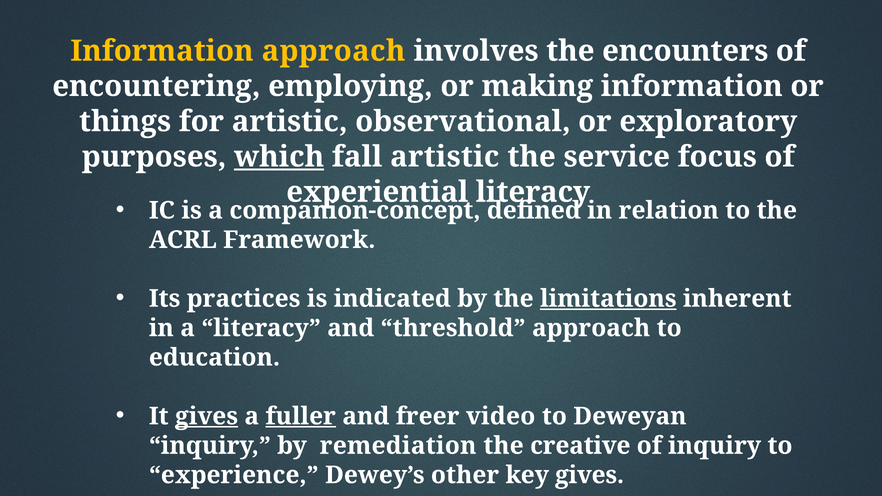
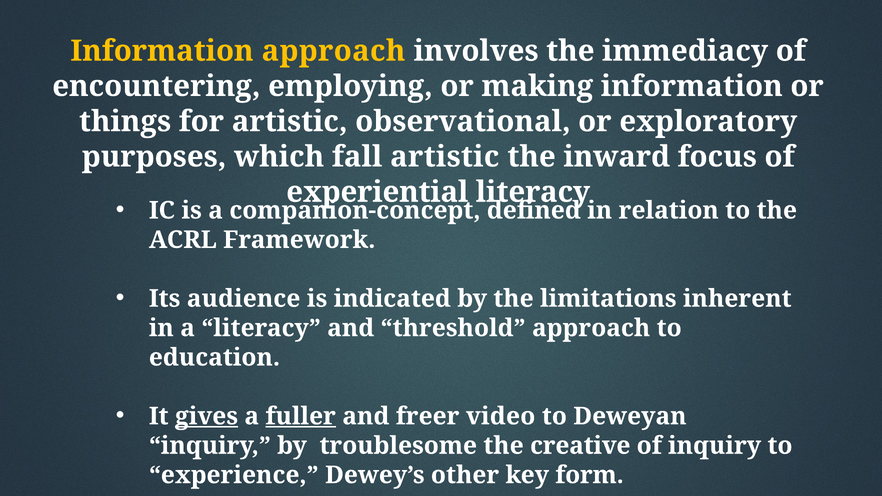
encounters: encounters -> immediacy
which underline: present -> none
service: service -> inward
practices: practices -> audience
limitations underline: present -> none
remediation: remediation -> troublesome
key gives: gives -> form
